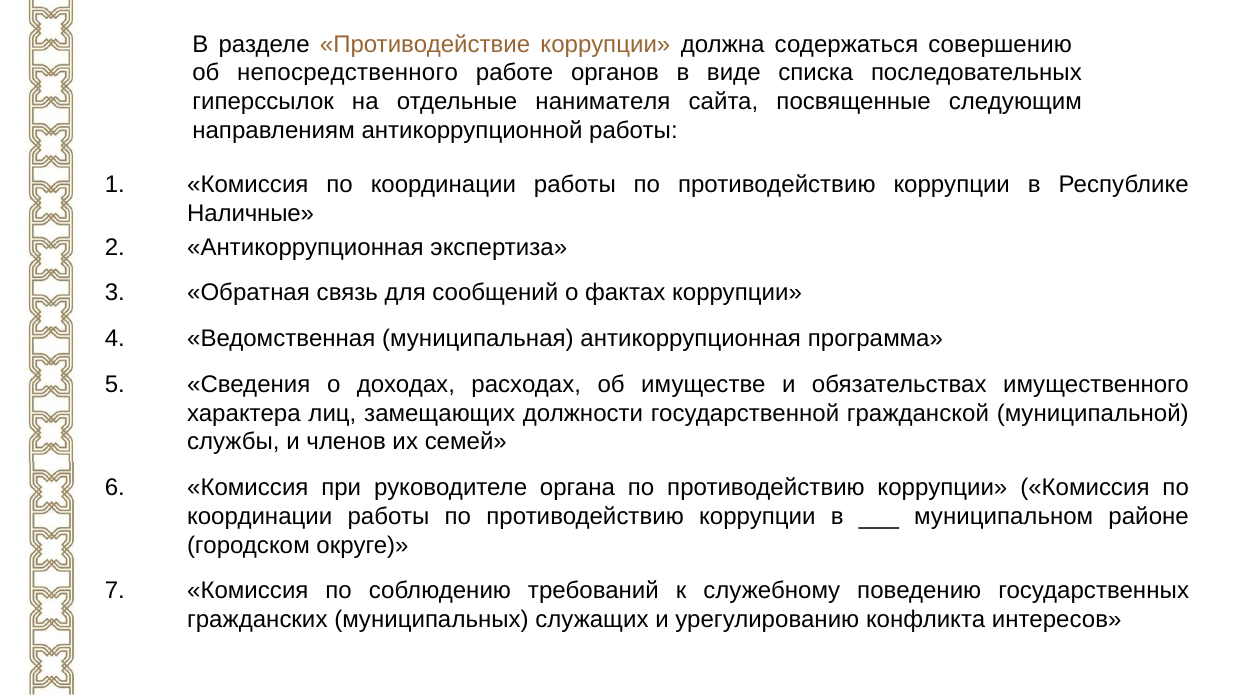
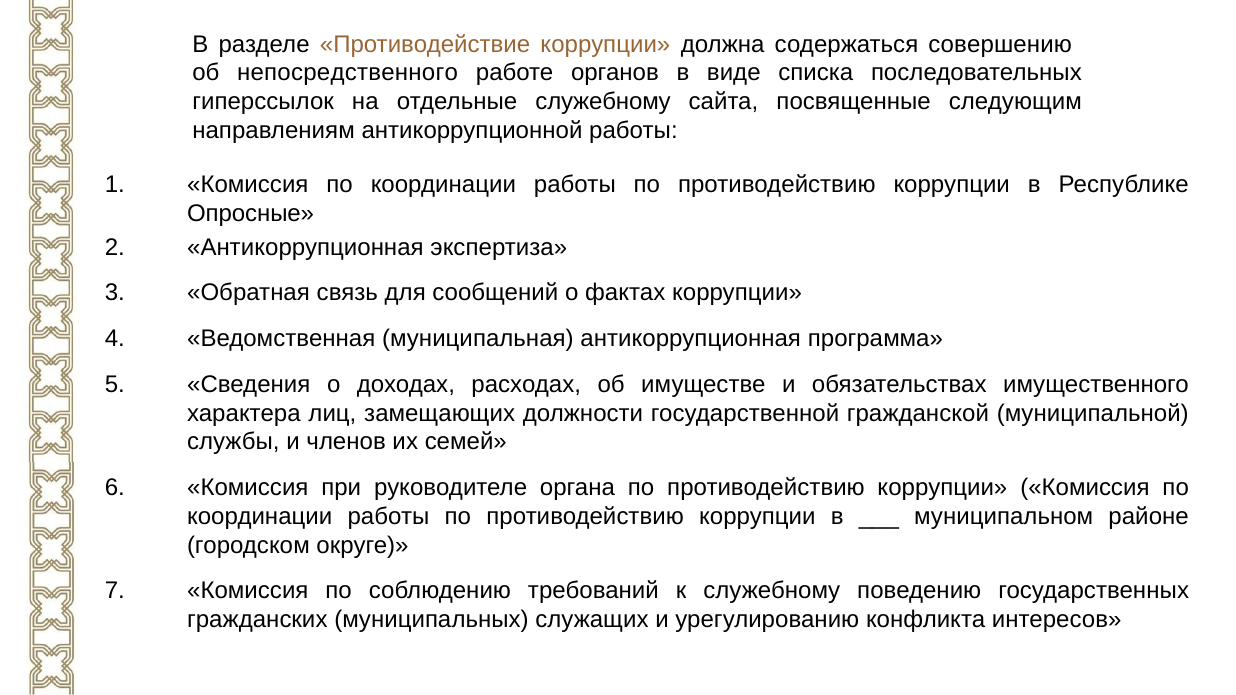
отдельные нанимателя: нанимателя -> служебному
Наличные: Наличные -> Опросные
